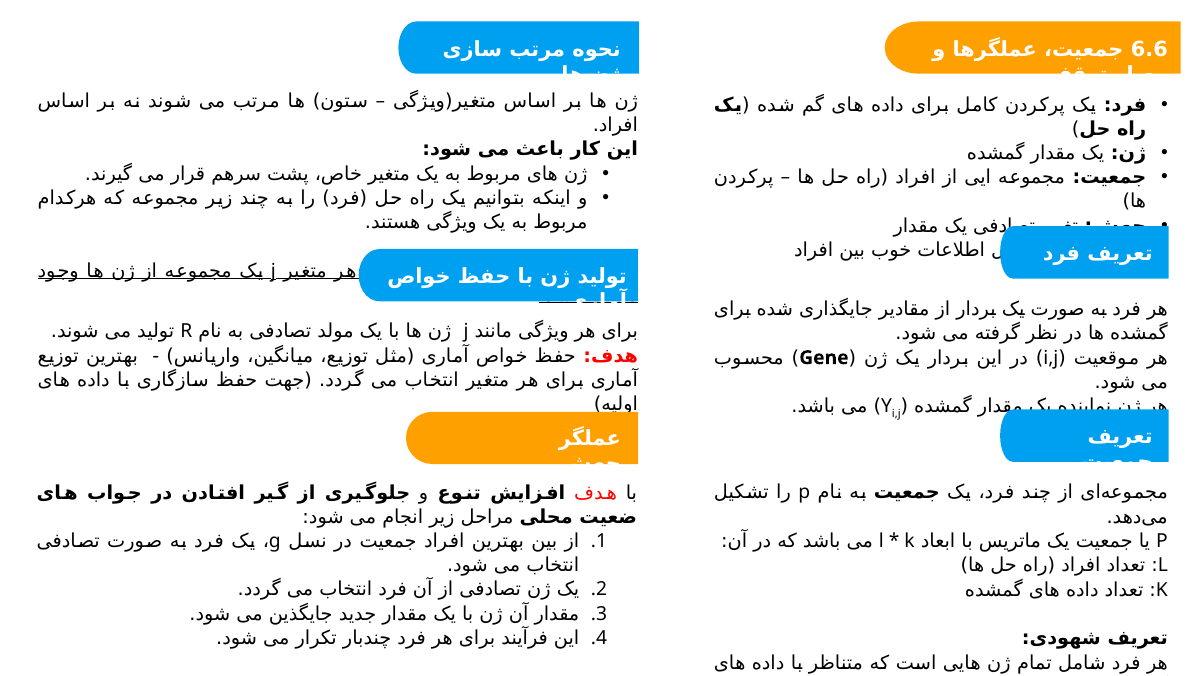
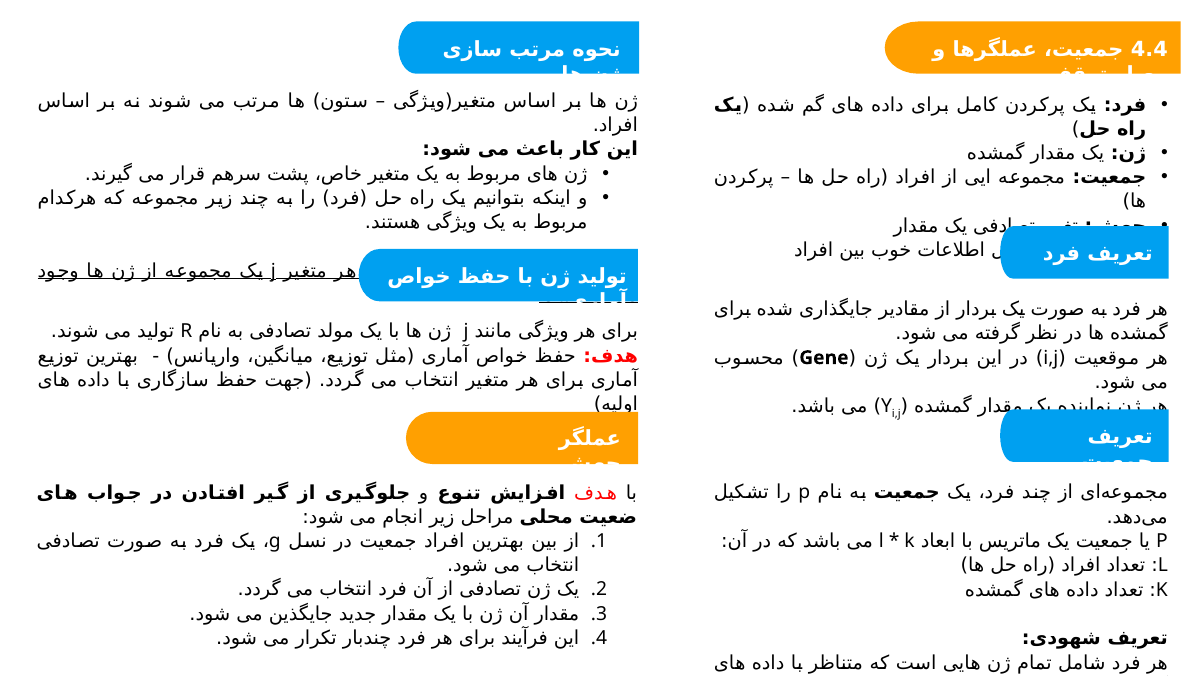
6.6: 6.6 -> 4.4
